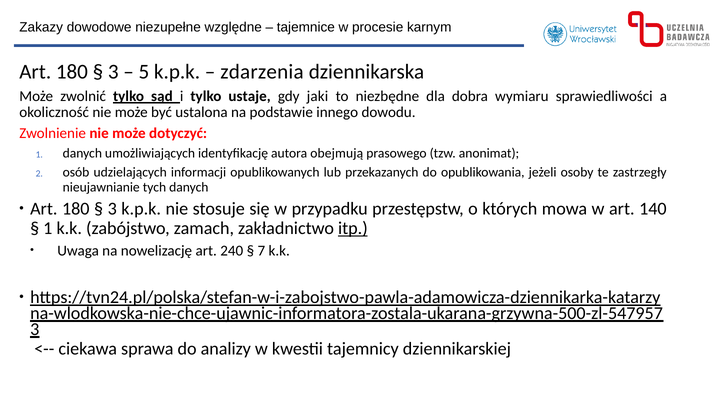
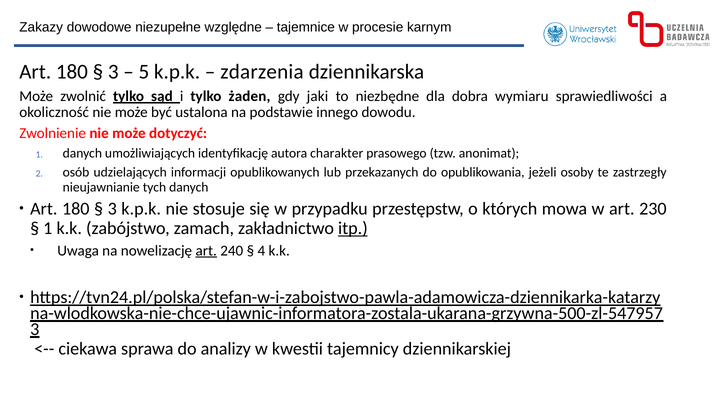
ustaje: ustaje -> żaden
obejmują: obejmują -> charakter
140: 140 -> 230
art at (206, 250) underline: none -> present
7: 7 -> 4
